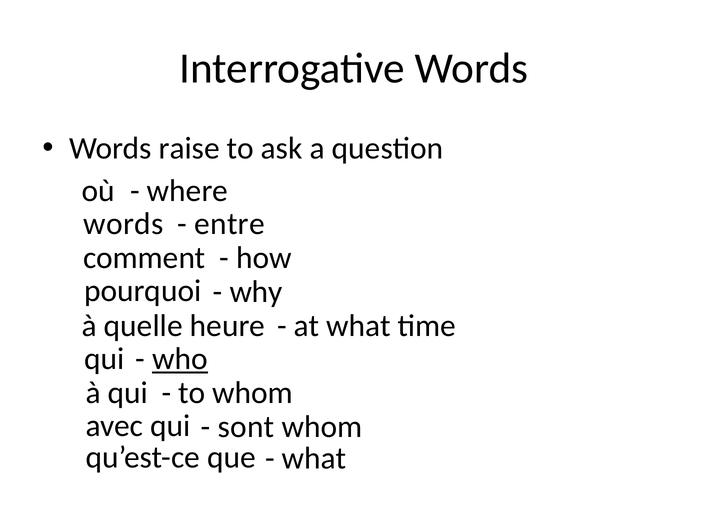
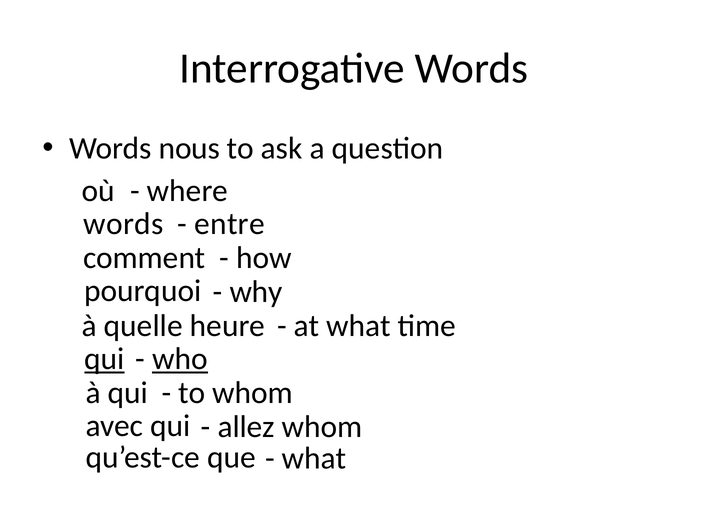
raise: raise -> nous
qui at (104, 359) underline: none -> present
sont: sont -> allez
